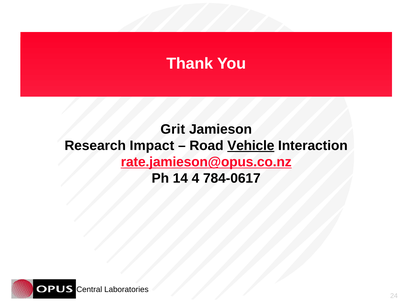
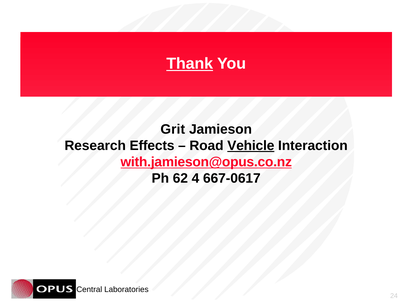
Thank underline: none -> present
Impact: Impact -> Effects
rate.jamieson@opus.co.nz: rate.jamieson@opus.co.nz -> with.jamieson@opus.co.nz
14: 14 -> 62
784-0617: 784-0617 -> 667-0617
